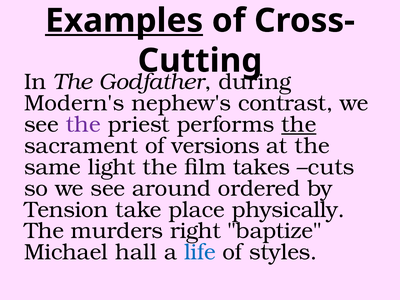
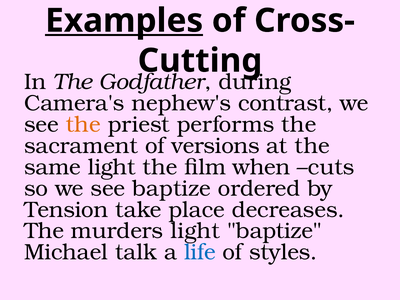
Modern's: Modern's -> Camera's
the at (83, 124) colour: purple -> orange
the at (299, 124) underline: present -> none
takes: takes -> when
see around: around -> baptize
physically: physically -> decreases
murders right: right -> light
hall: hall -> talk
